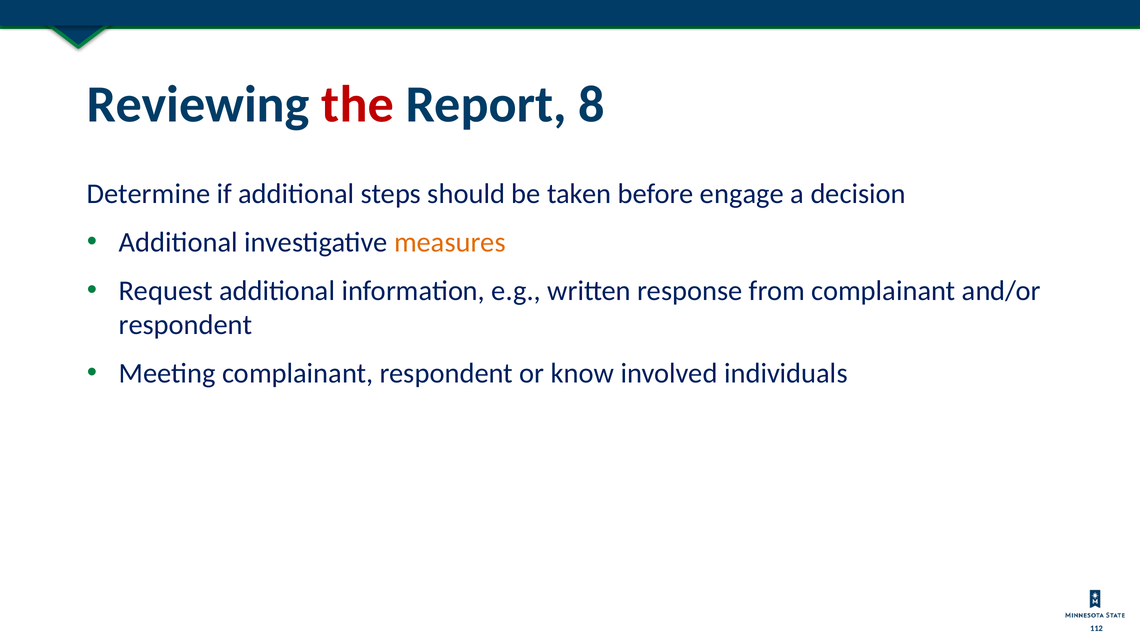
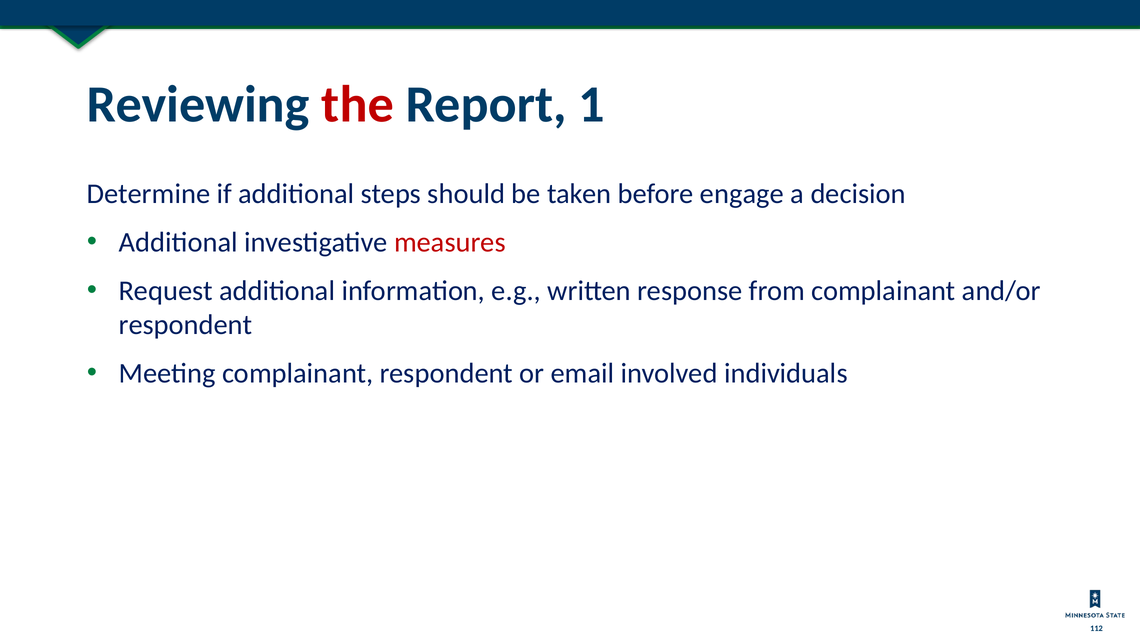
8: 8 -> 1
measures colour: orange -> red
know: know -> email
